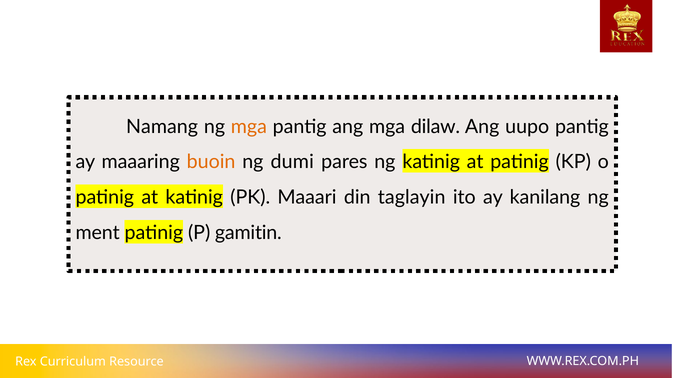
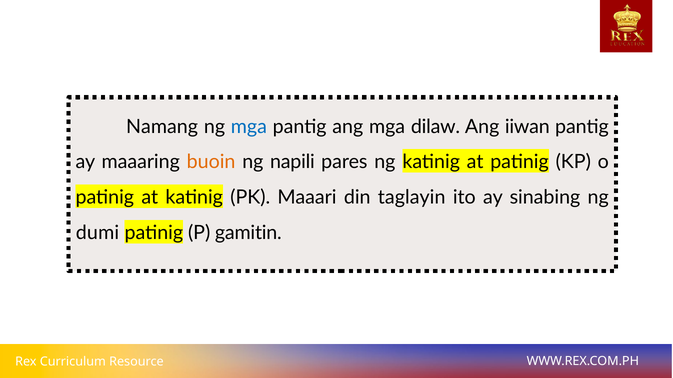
mga at (249, 127) colour: orange -> blue
uupo: uupo -> iiwan
dumi: dumi -> napili
kanilang: kanilang -> sinabing
ment: ment -> dumi
